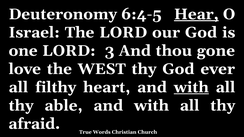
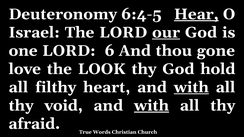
our underline: none -> present
3: 3 -> 6
WEST: WEST -> LOOK
ever: ever -> hold
able: able -> void
with at (151, 106) underline: none -> present
